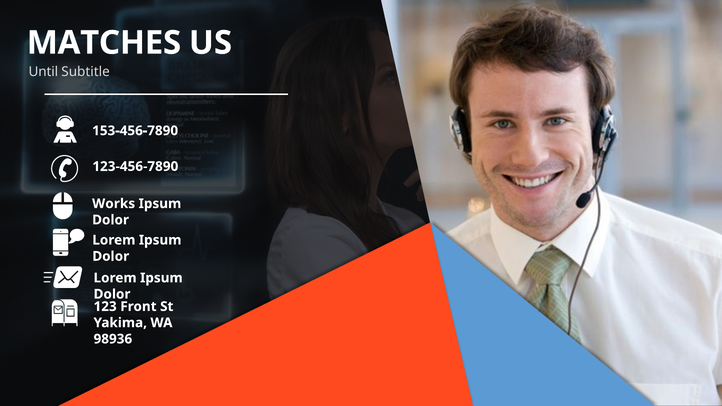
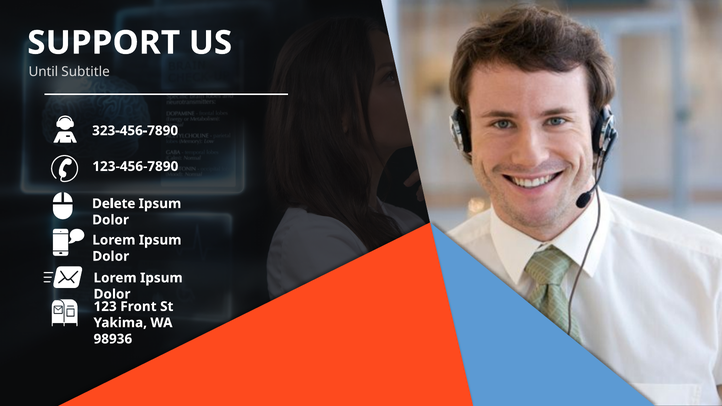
MATCHES: MATCHES -> SUPPORT
153-456-7890: 153-456-7890 -> 323-456-7890
Works: Works -> Delete
